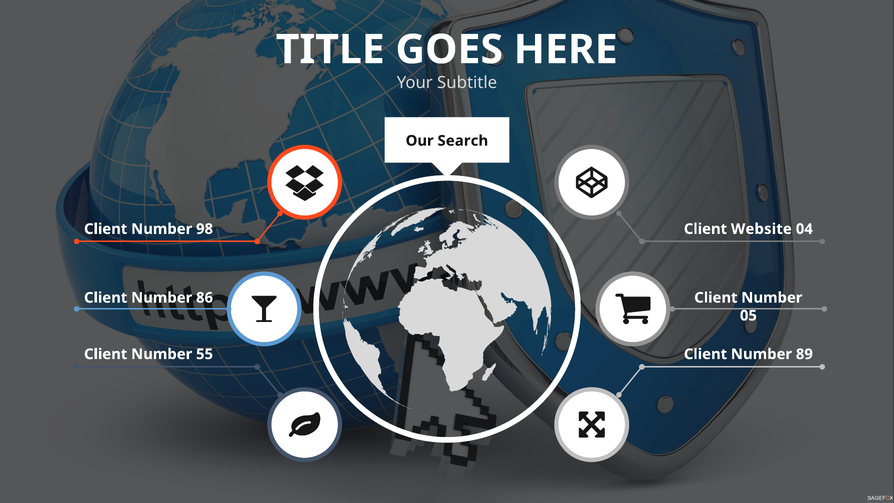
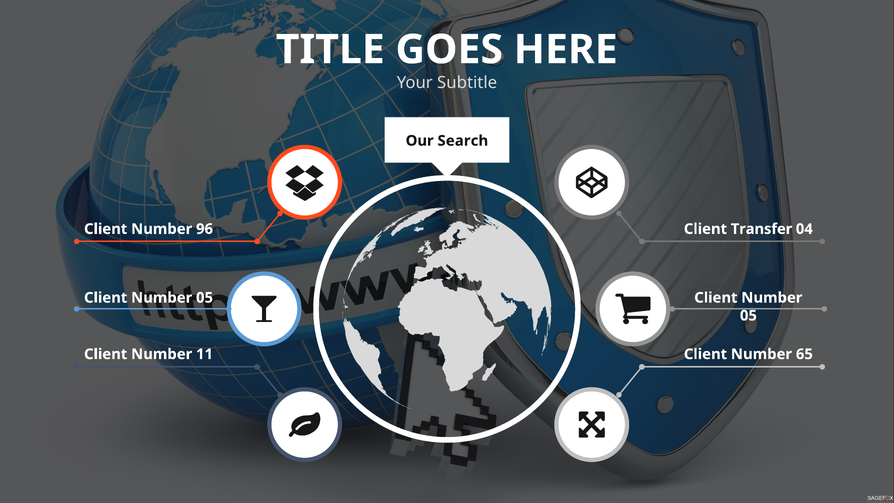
98: 98 -> 96
Website: Website -> Transfer
86 at (205, 298): 86 -> 05
55: 55 -> 11
89: 89 -> 65
